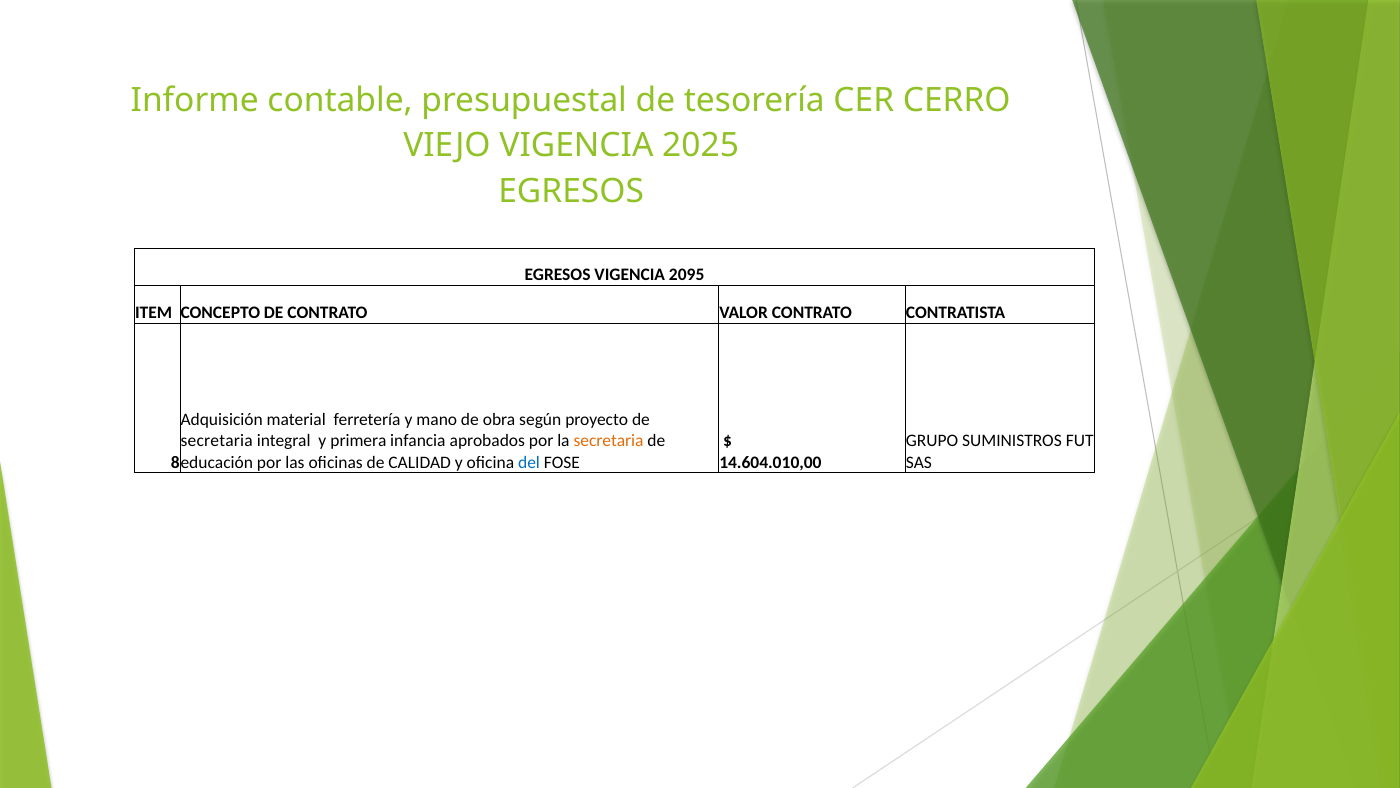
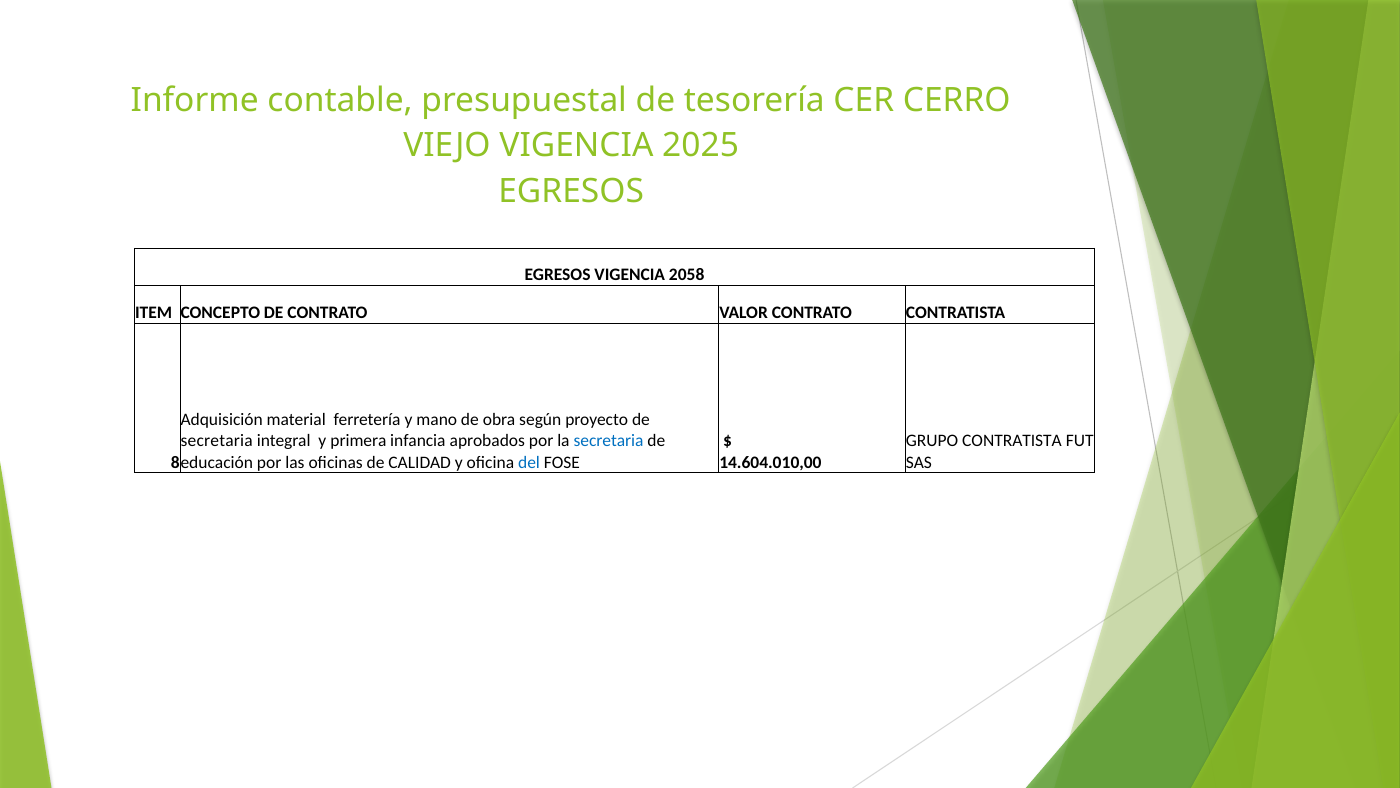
2095: 2095 -> 2058
secretaria at (609, 441) colour: orange -> blue
GRUPO SUMINISTROS: SUMINISTROS -> CONTRATISTA
